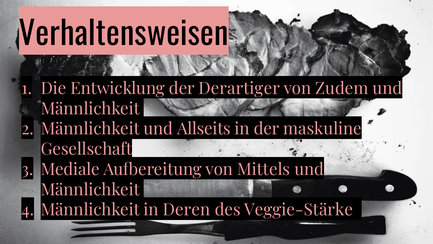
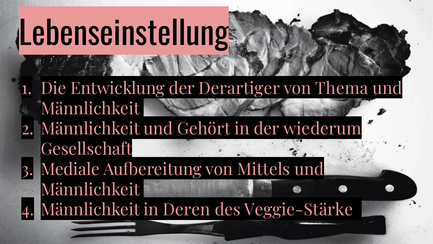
Verhaltensweisen: Verhaltensweisen -> Lebenseinstellung
Zudem: Zudem -> Thema
Allseits: Allseits -> Gehört
maskuline: maskuline -> wiederum
